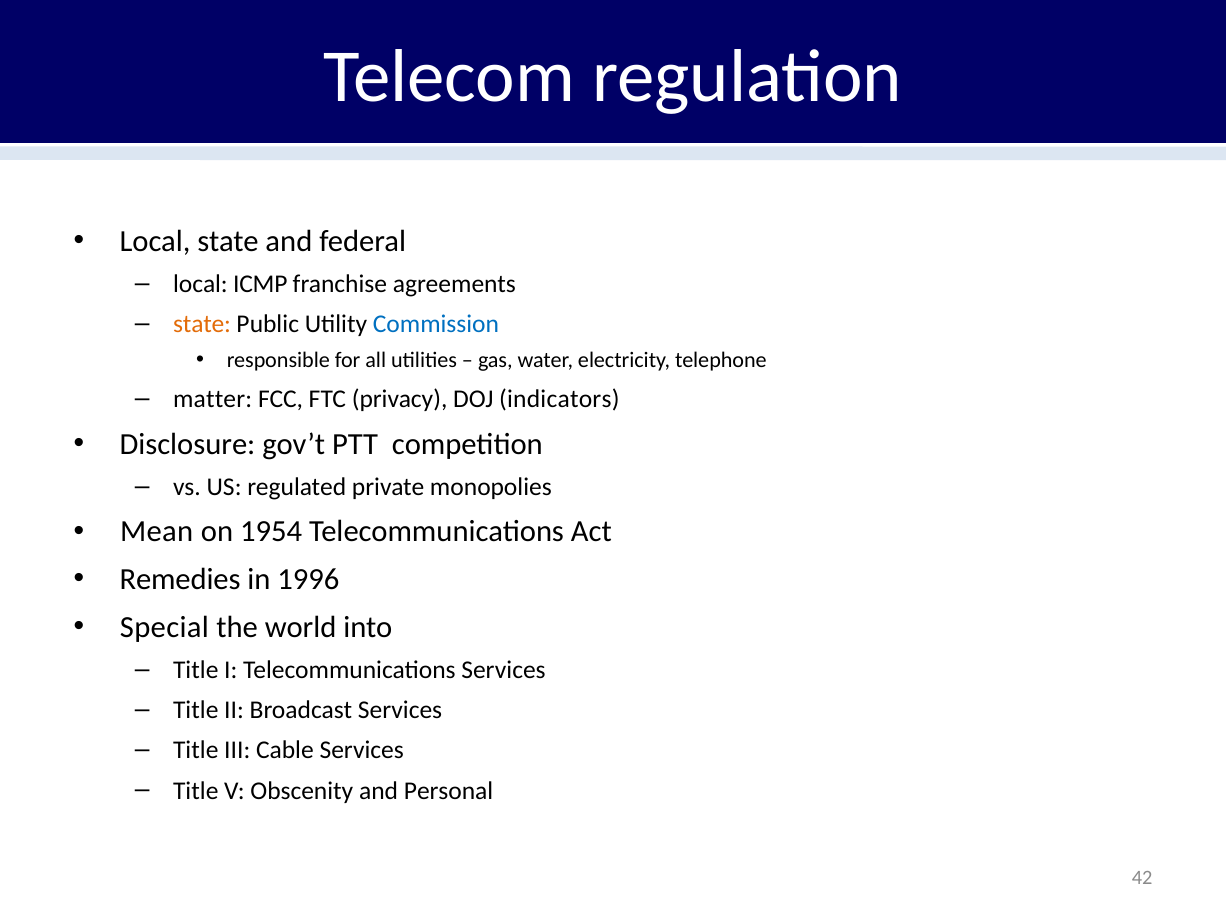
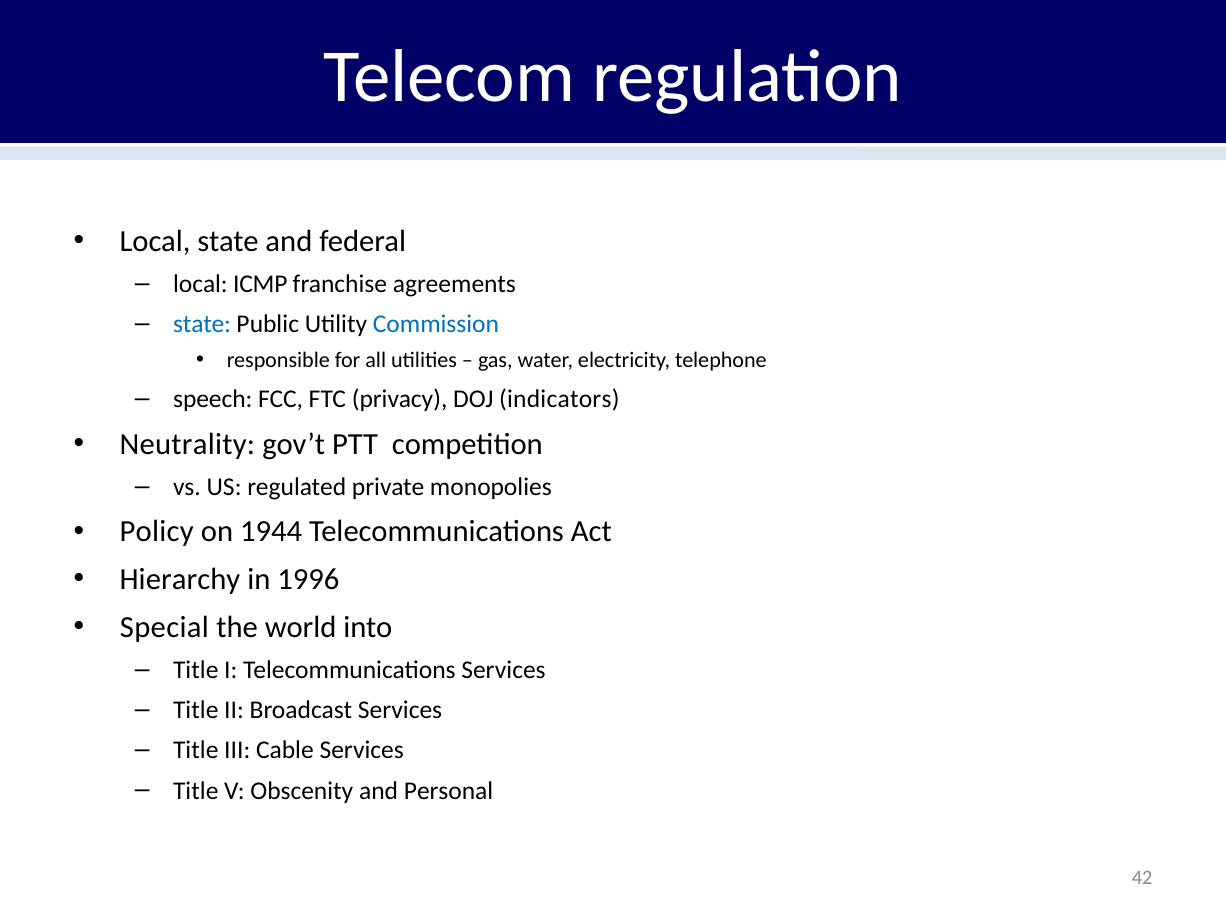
state at (202, 324) colour: orange -> blue
matter: matter -> speech
Disclosure: Disclosure -> Neutrality
Mean: Mean -> Policy
1954: 1954 -> 1944
Remedies: Remedies -> Hierarchy
